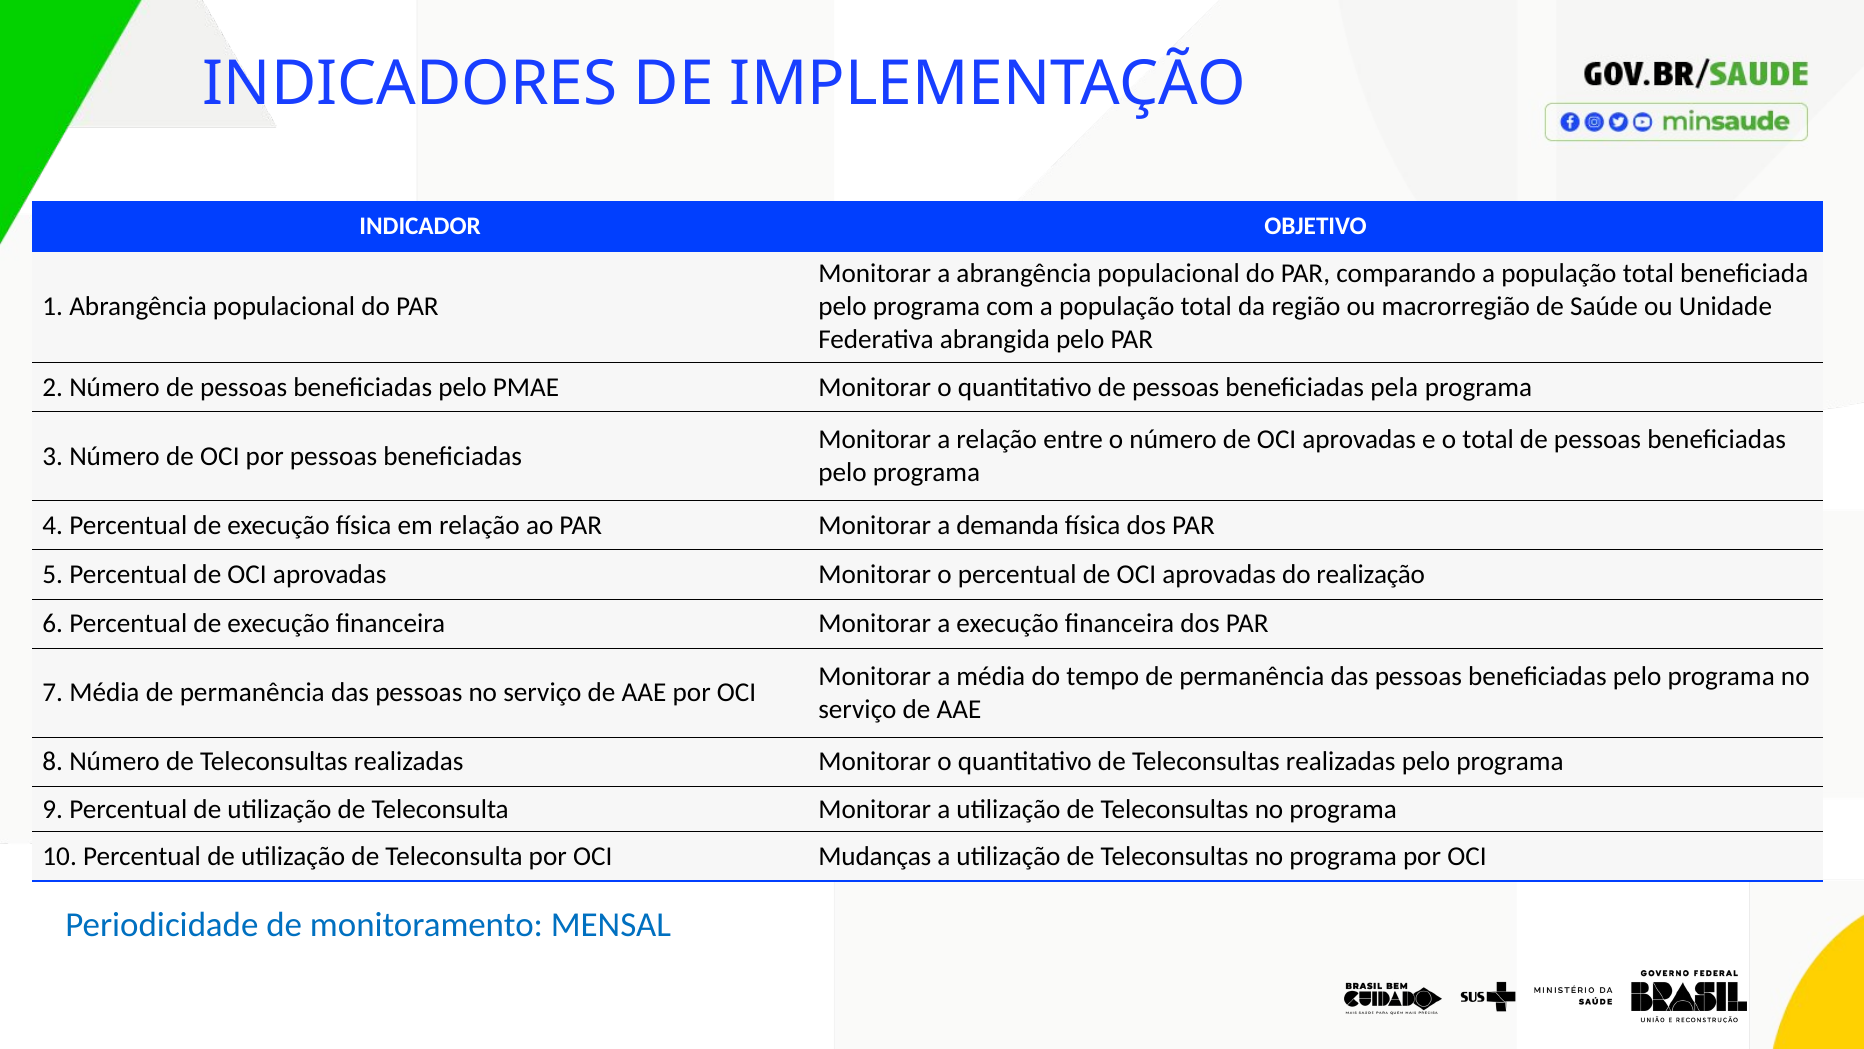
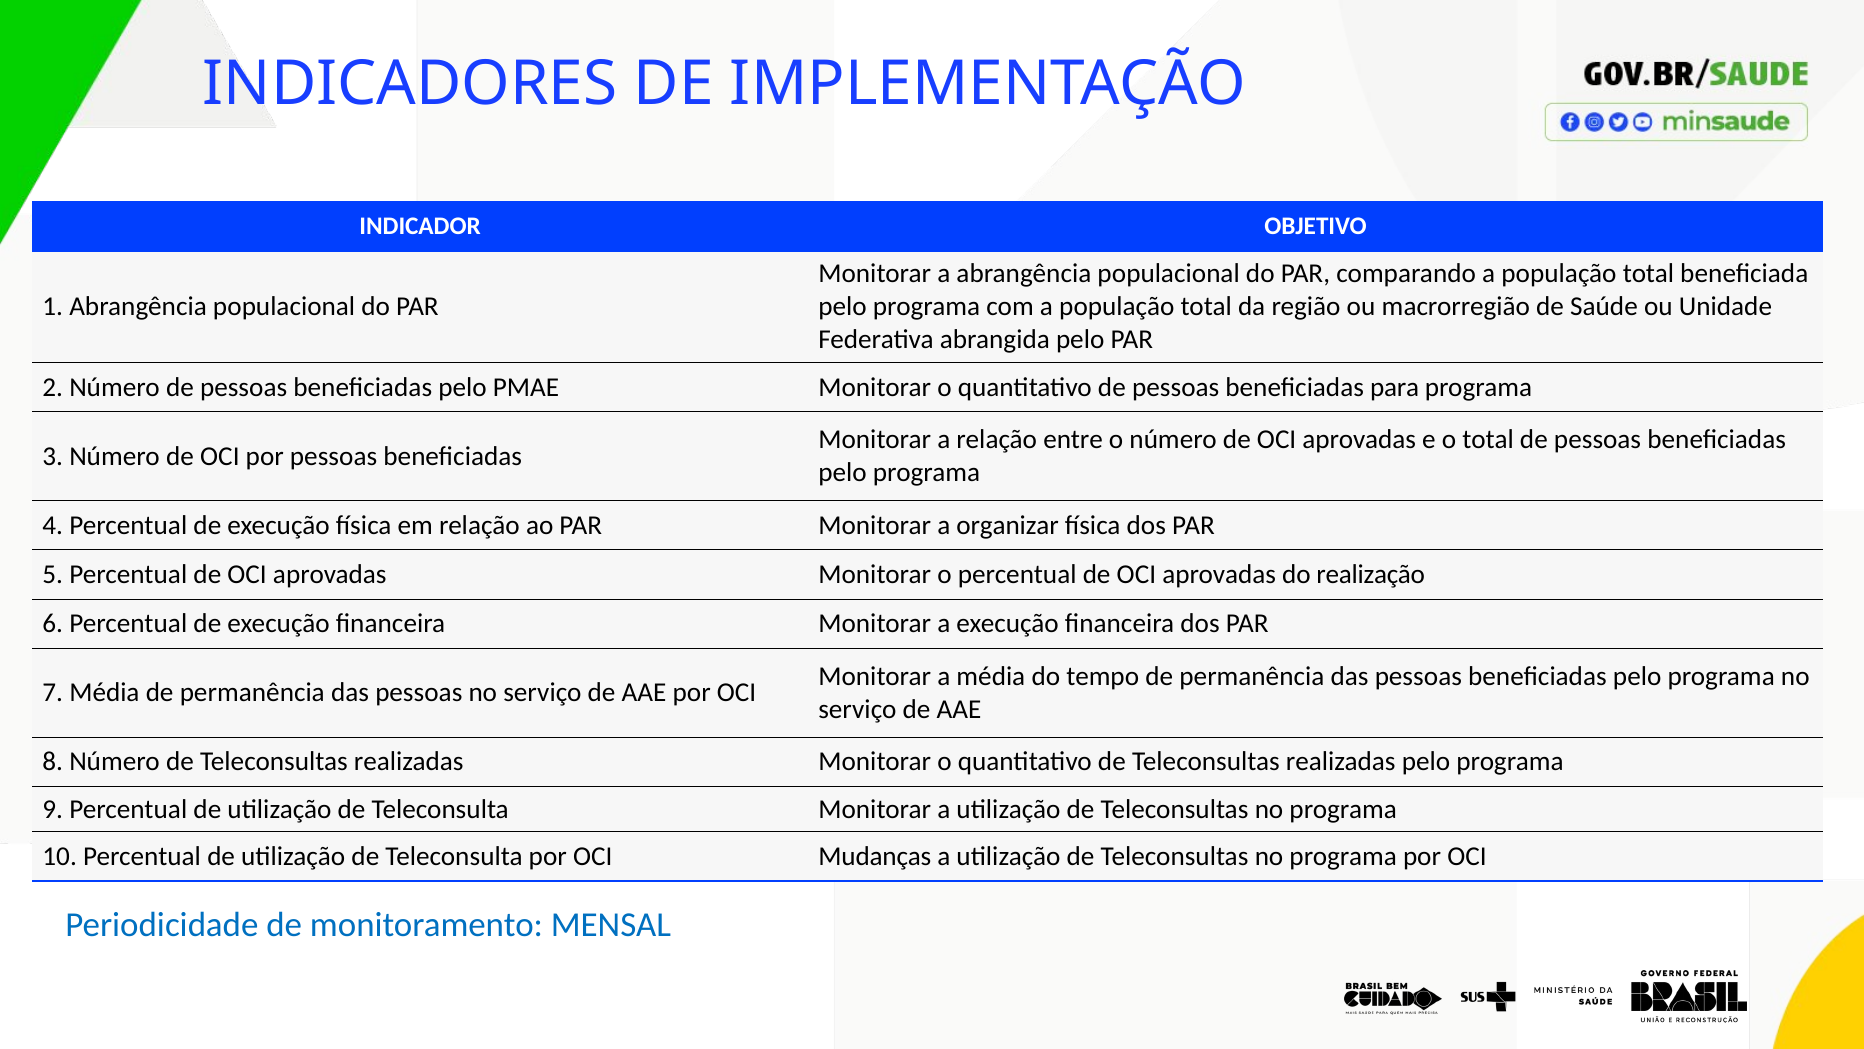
pela: pela -> para
demanda: demanda -> organizar
